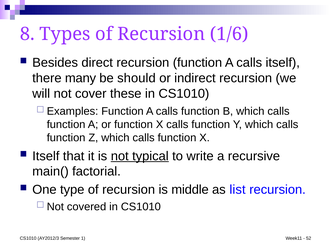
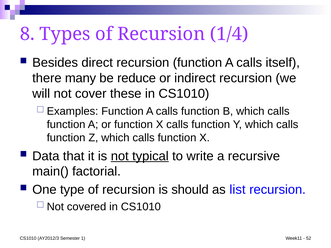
1/6: 1/6 -> 1/4
should: should -> reduce
Itself at (46, 156): Itself -> Data
middle: middle -> should
